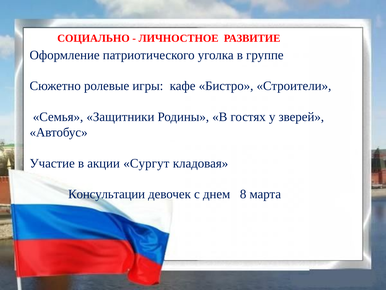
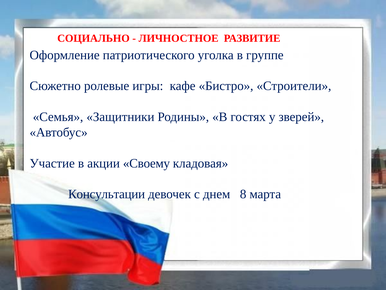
Сургут: Сургут -> Своему
